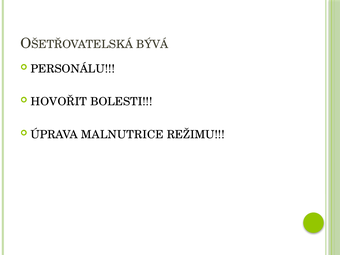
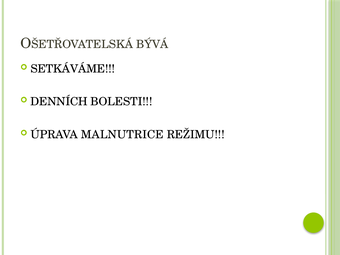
PERSONÁLU: PERSONÁLU -> SETKÁVÁME
HOVOŘIT: HOVOŘIT -> DENNÍCH
